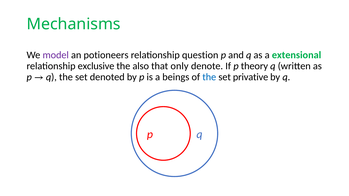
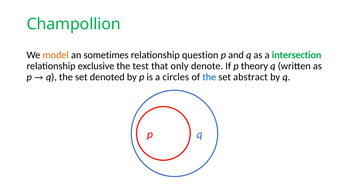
Mechanisms: Mechanisms -> Champollion
model colour: purple -> orange
potioneers: potioneers -> sometimes
extensional: extensional -> intersection
also: also -> test
beings: beings -> circles
privative: privative -> abstract
